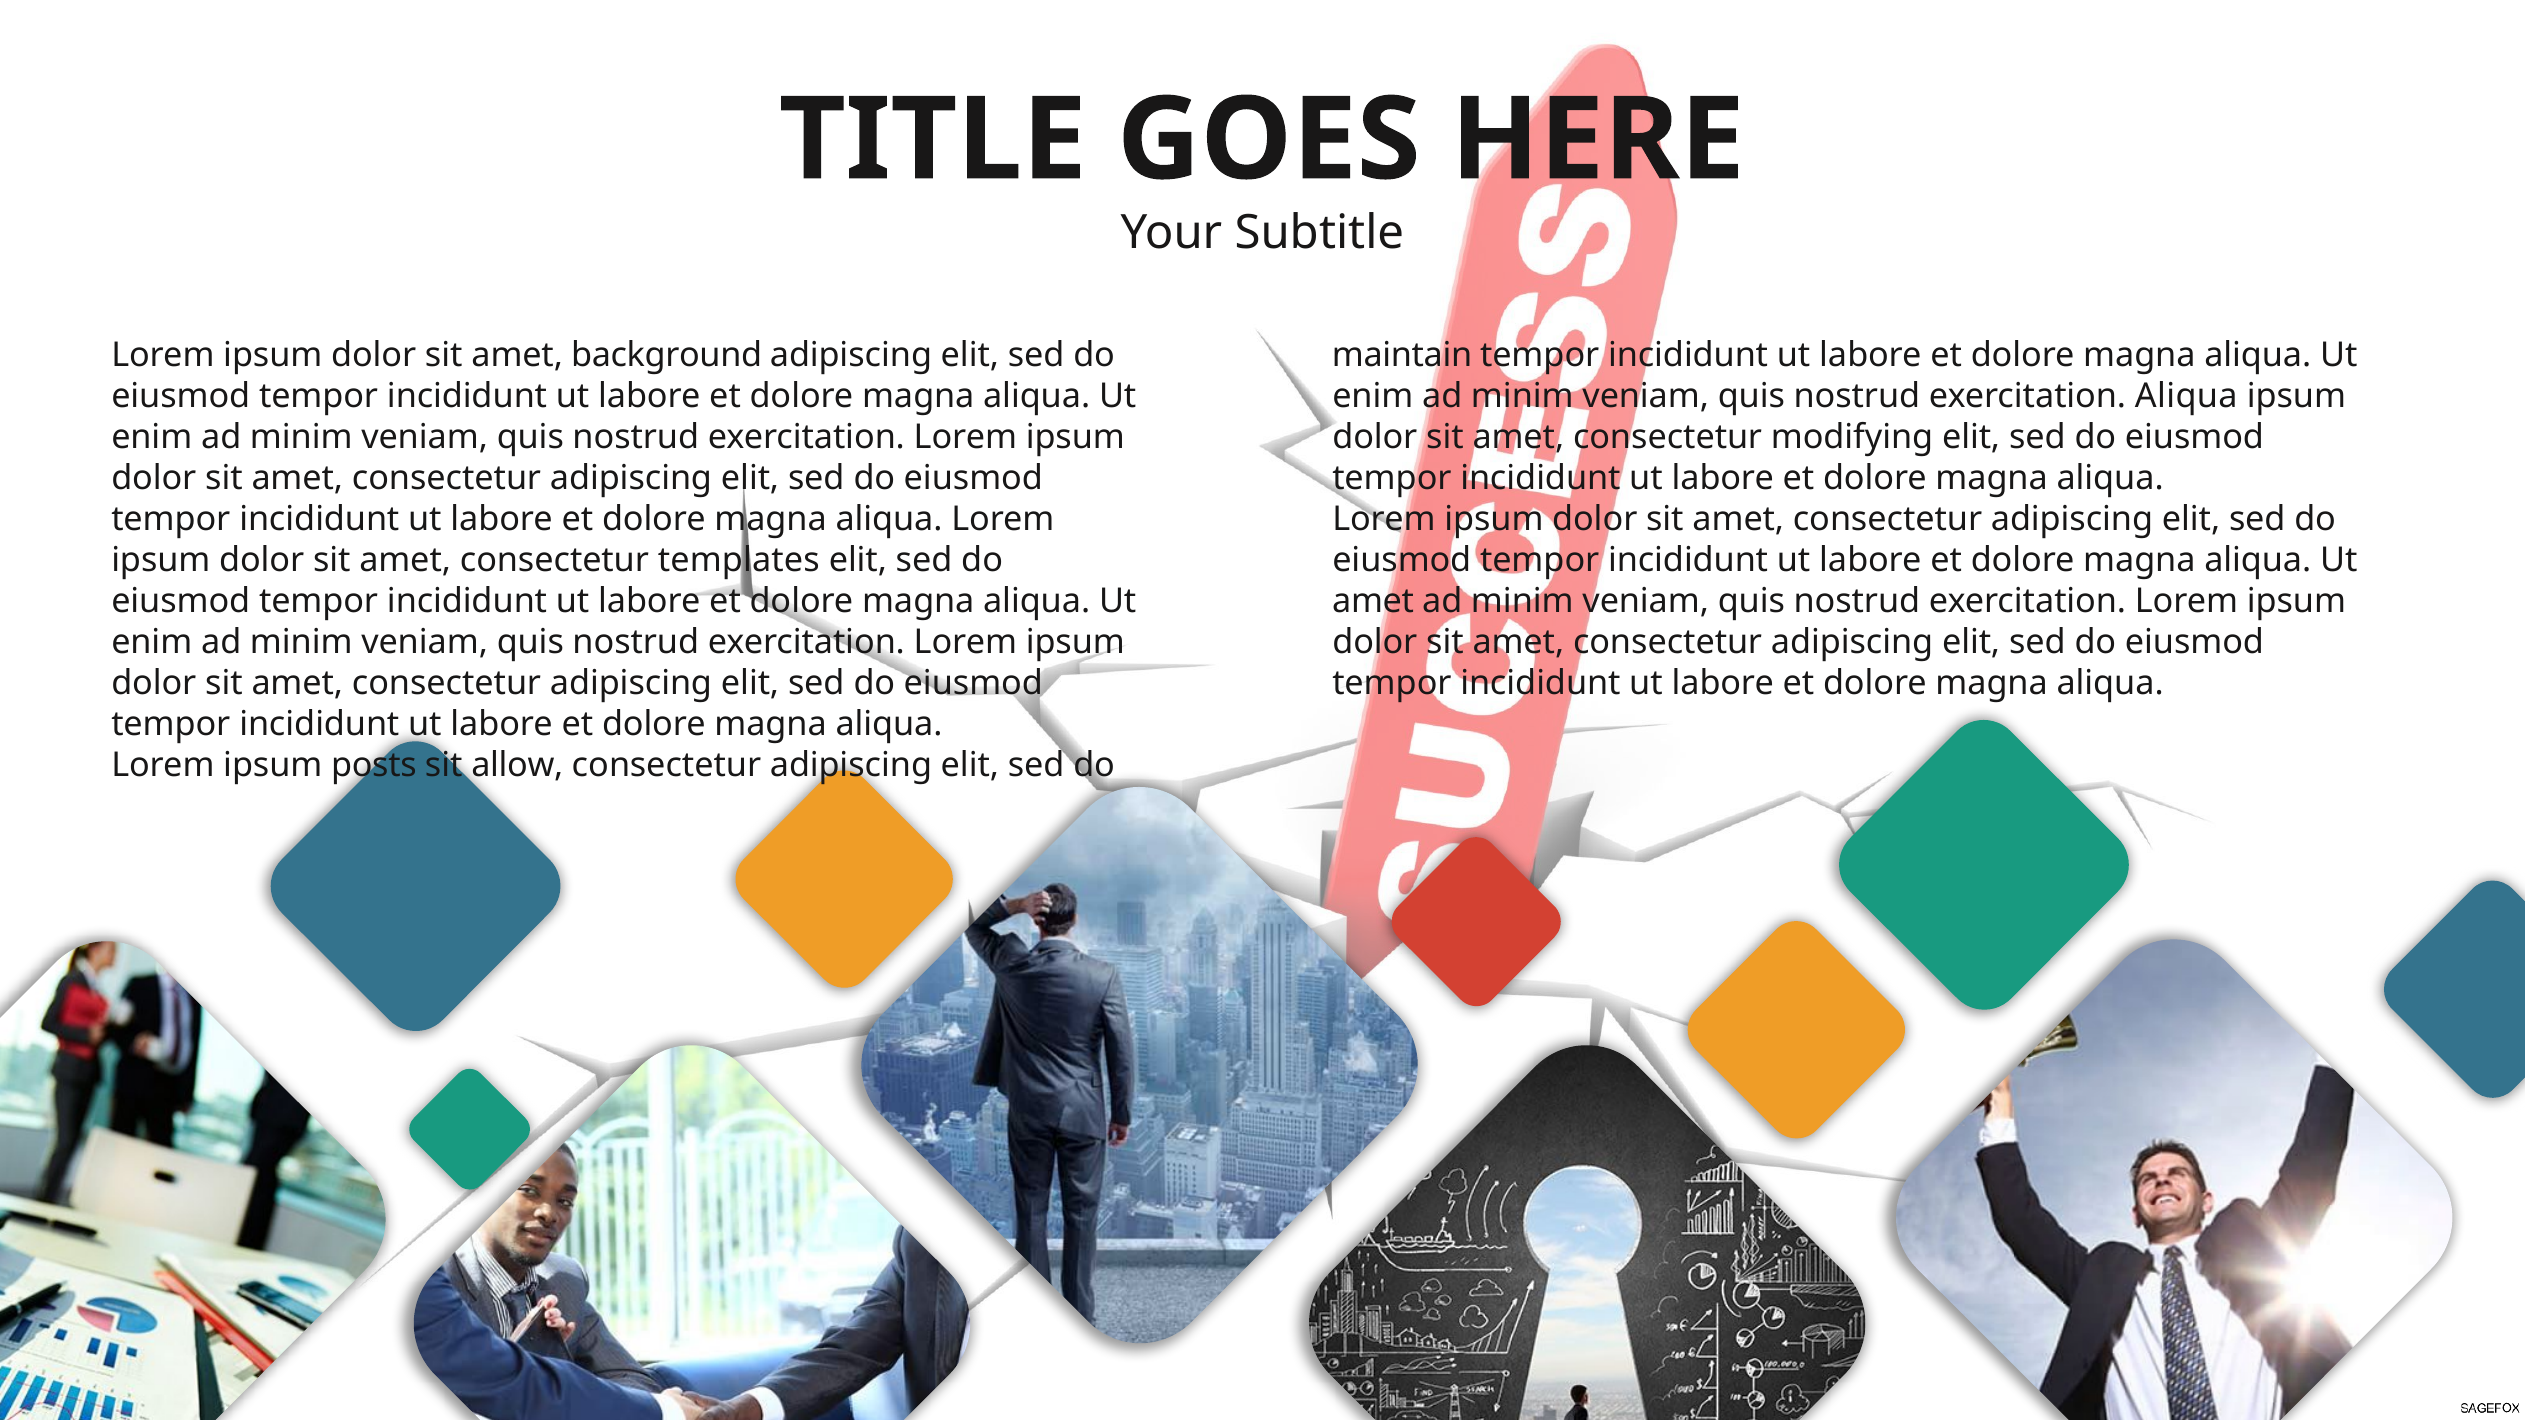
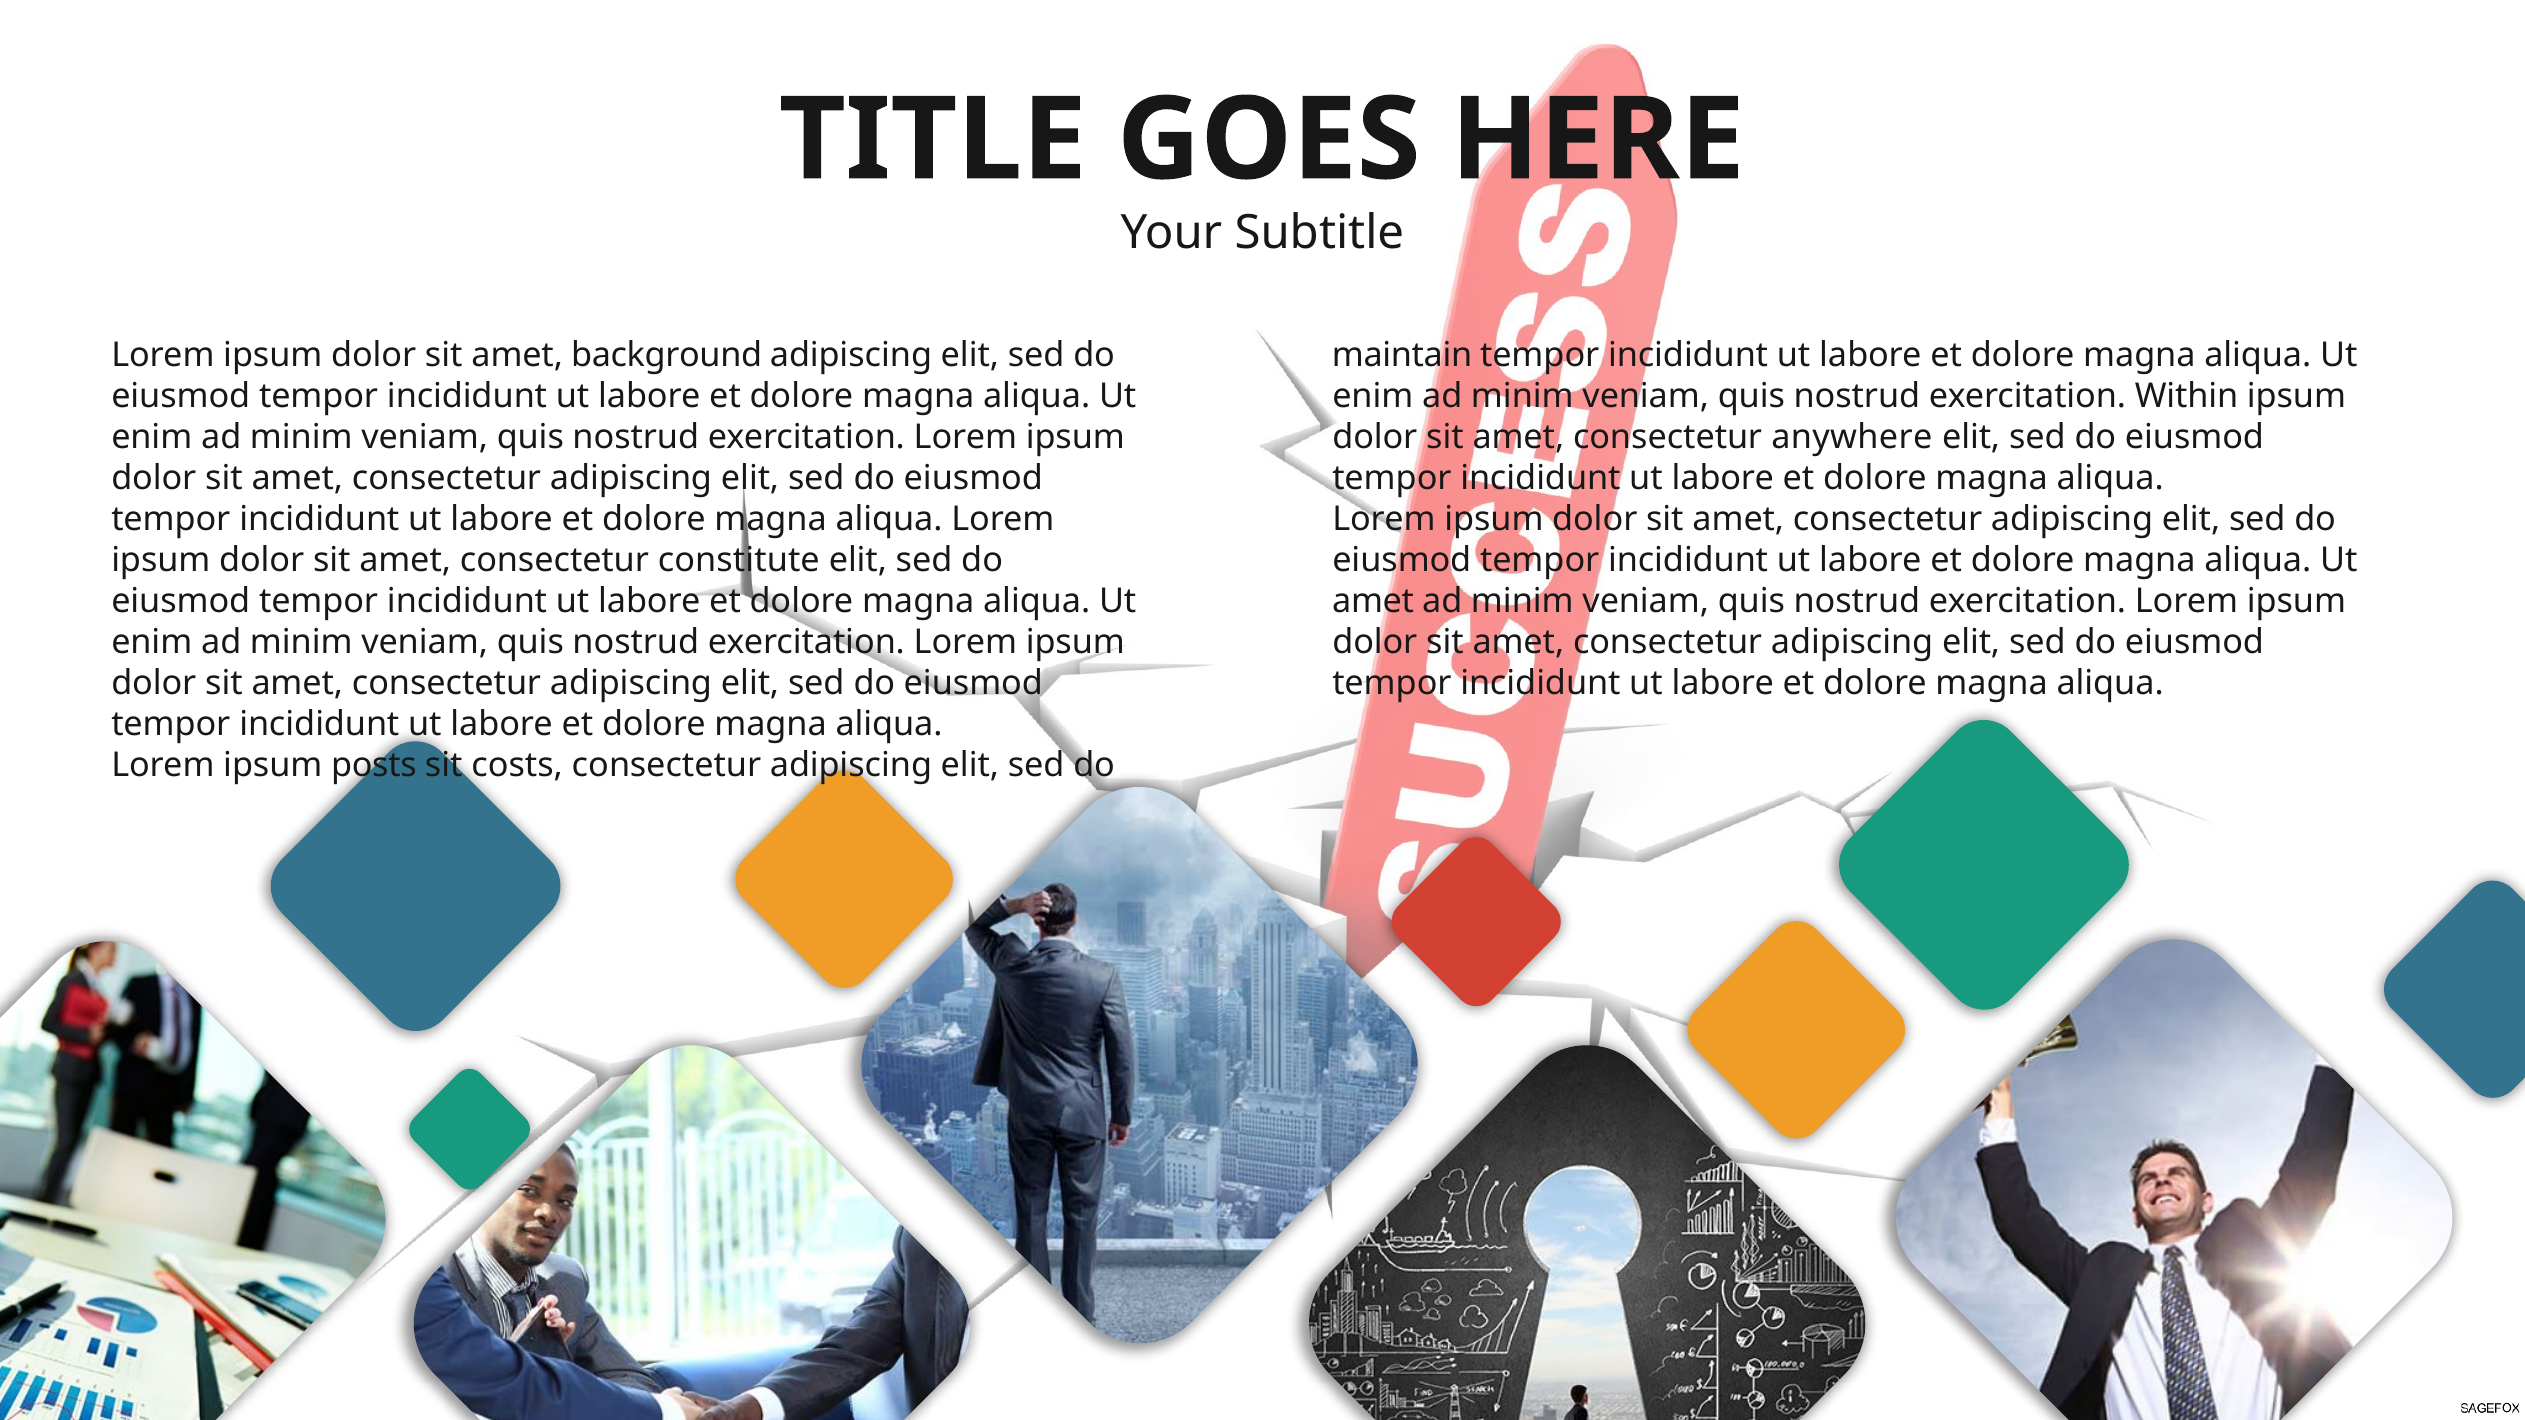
exercitation Aliqua: Aliqua -> Within
modifying: modifying -> anywhere
templates: templates -> constitute
allow: allow -> costs
